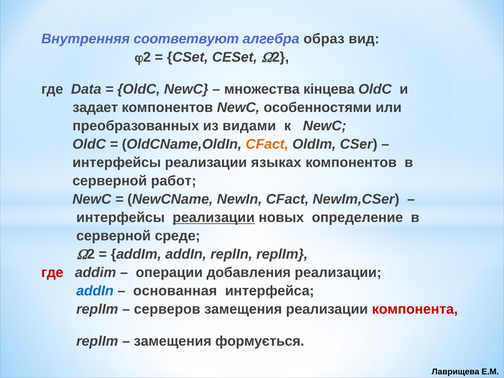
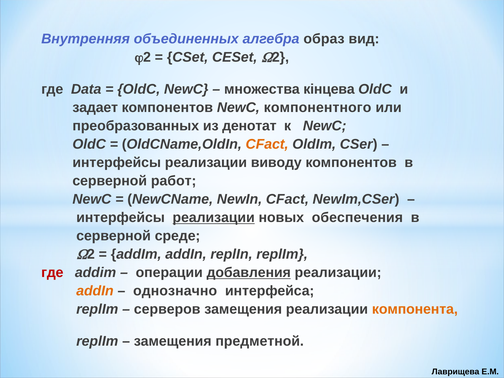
соответвуют: соответвуют -> объединенных
особенностями: особенностями -> компонентного
видами: видами -> денотат
языках: языках -> виводу
определение: определение -> обеспечения
добавления underline: none -> present
addIn at (95, 291) colour: blue -> orange
основанная: основанная -> однозначно
компонента colour: red -> orange
формується: формується -> предметной
